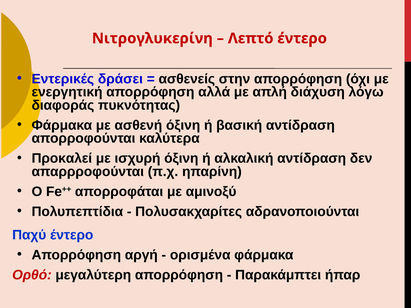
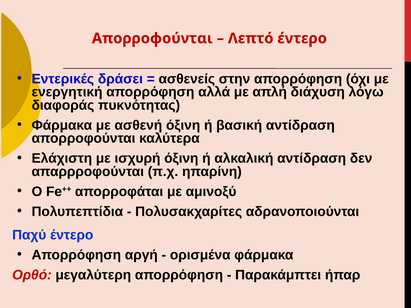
Νιτρογλυκερίνη at (152, 38): Νιτρογλυκερίνη -> Απορροφούνται
Προκαλεί: Προκαλεί -> Ελάχιστη
